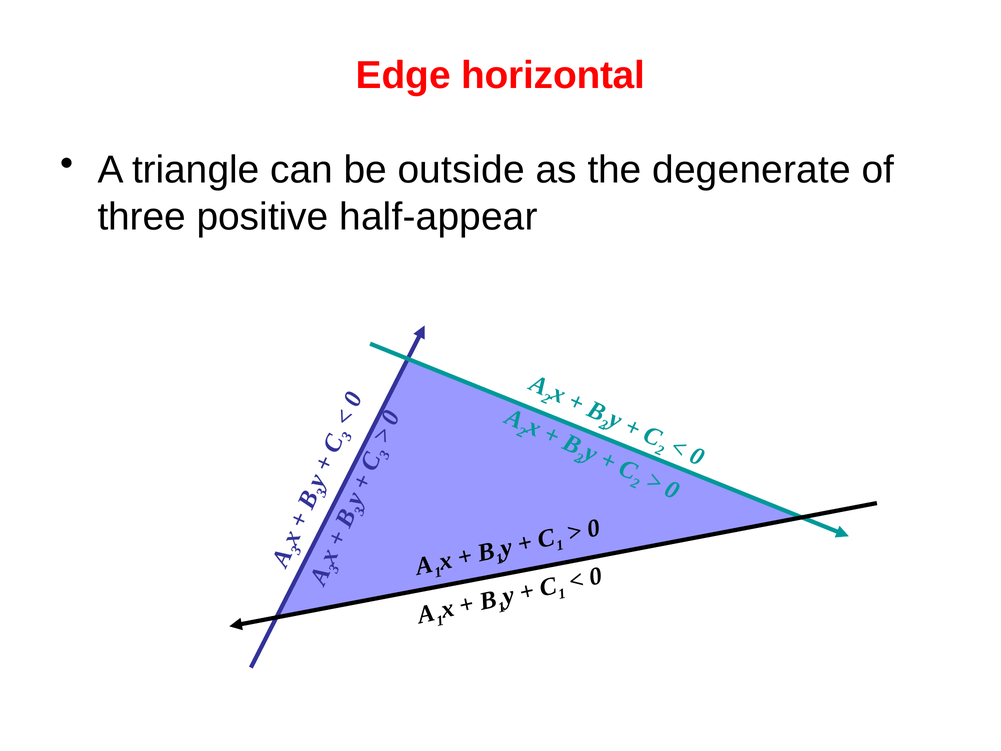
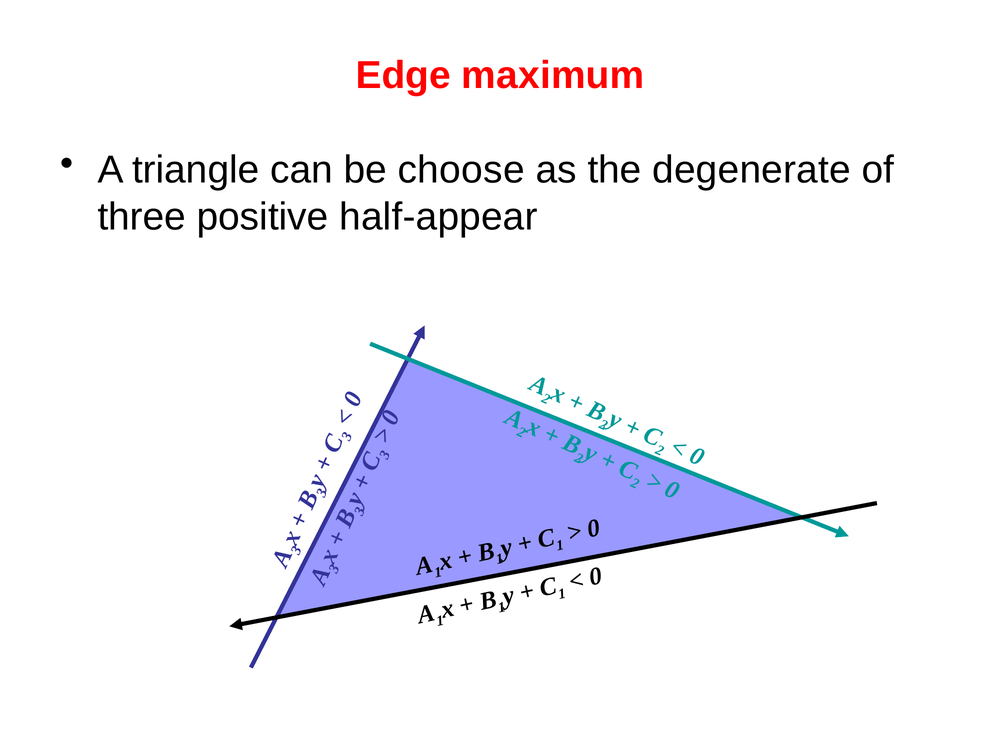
horizontal: horizontal -> maximum
outside: outside -> choose
